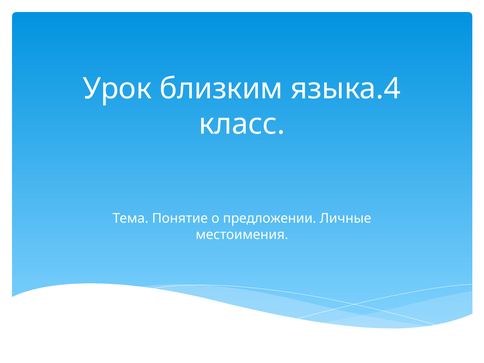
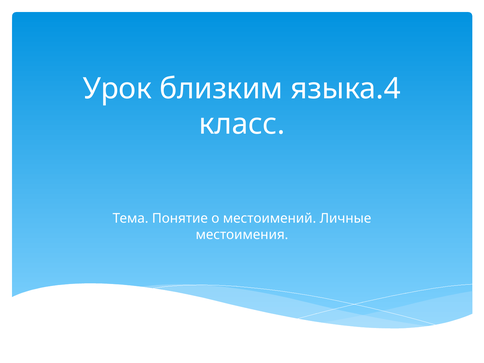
предложении: предложении -> местоимений
